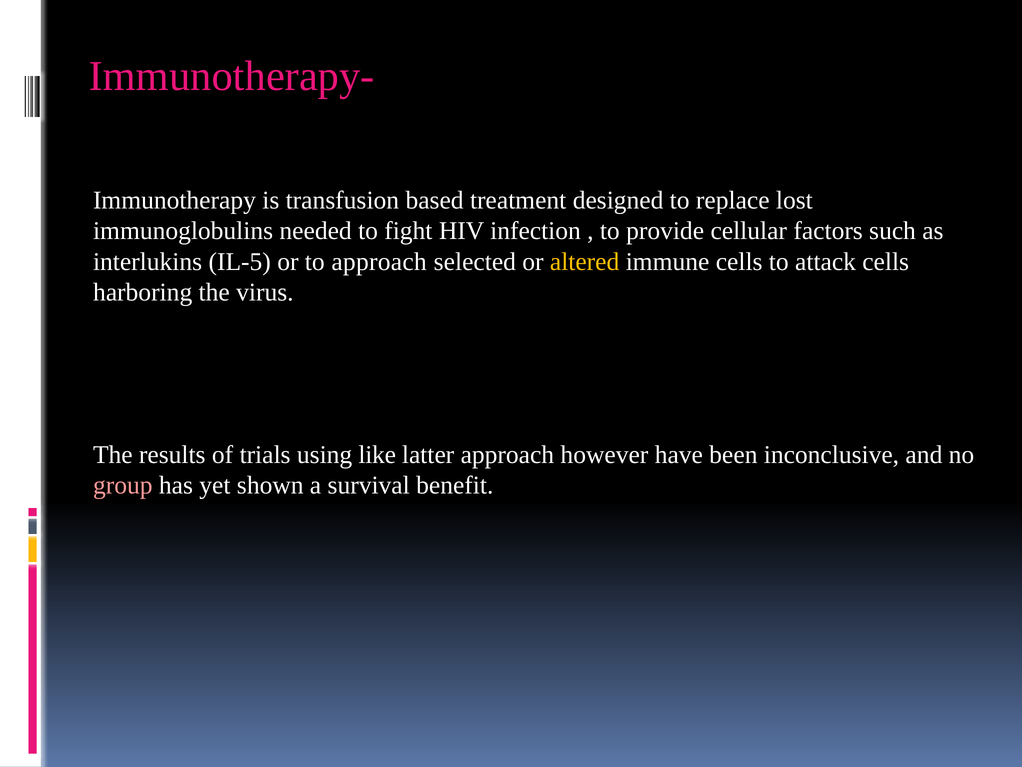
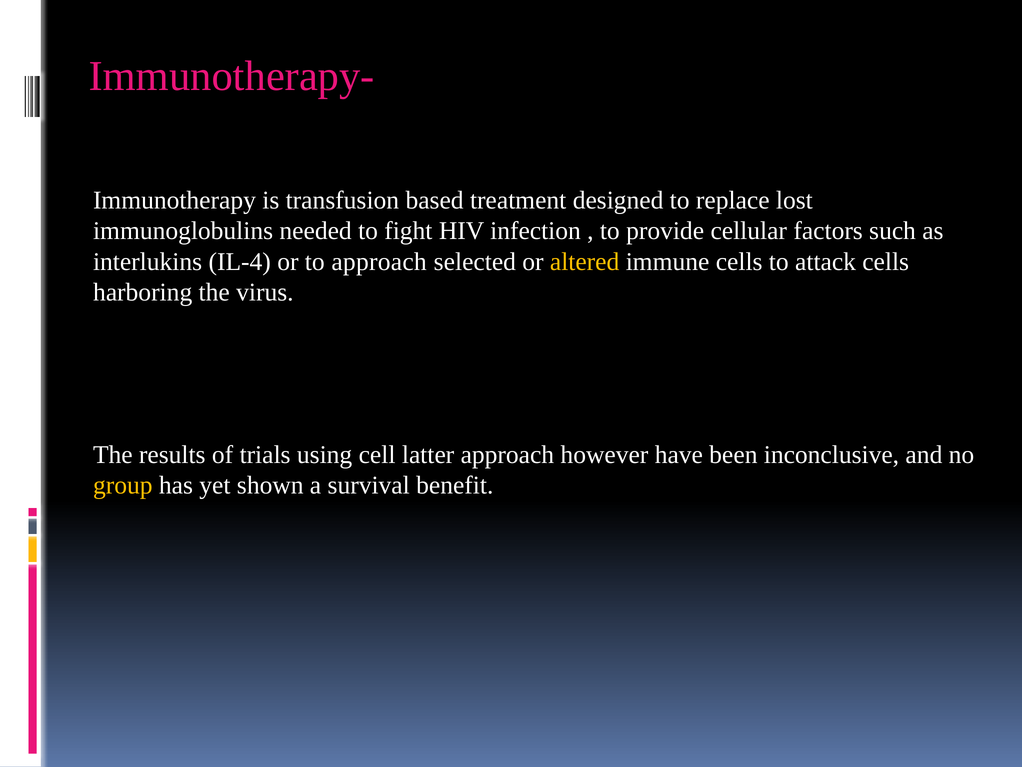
IL-5: IL-5 -> IL-4
like: like -> cell
group colour: pink -> yellow
